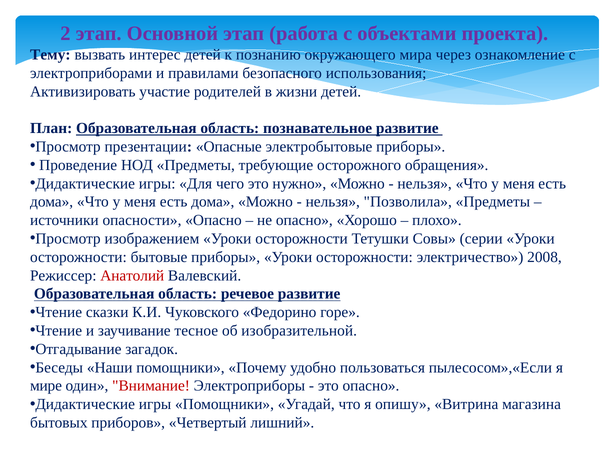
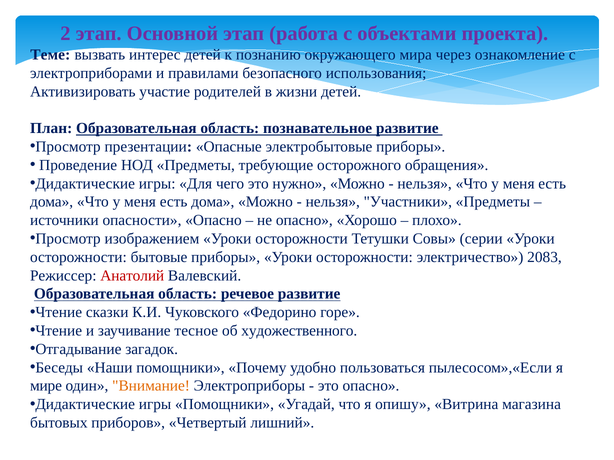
Тему: Тему -> Теме
Позволила: Позволила -> Участники
2008: 2008 -> 2083
изобразительной: изобразительной -> художественного
Внимание colour: red -> orange
